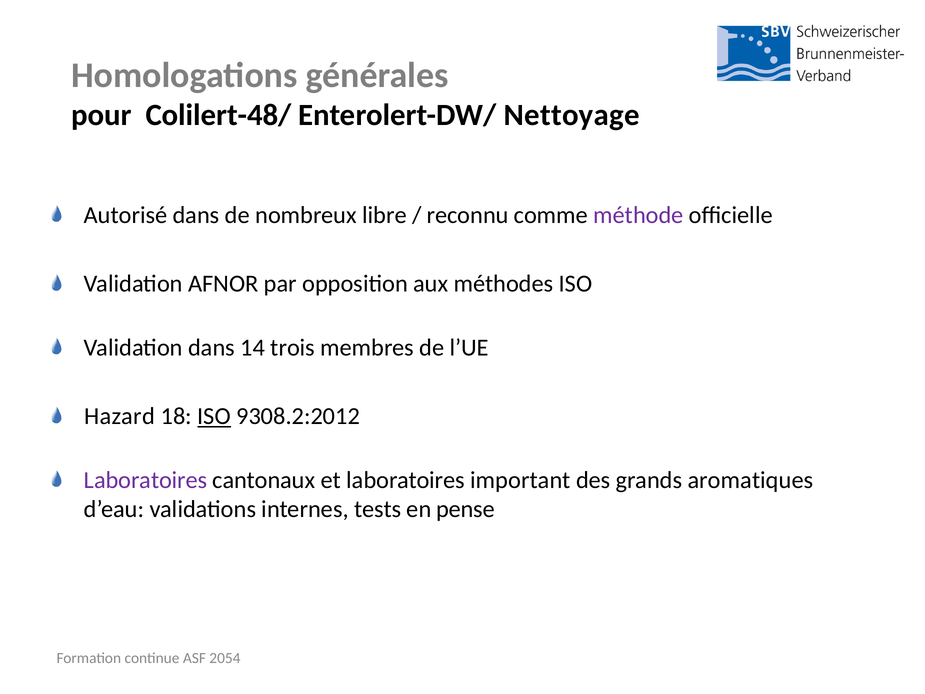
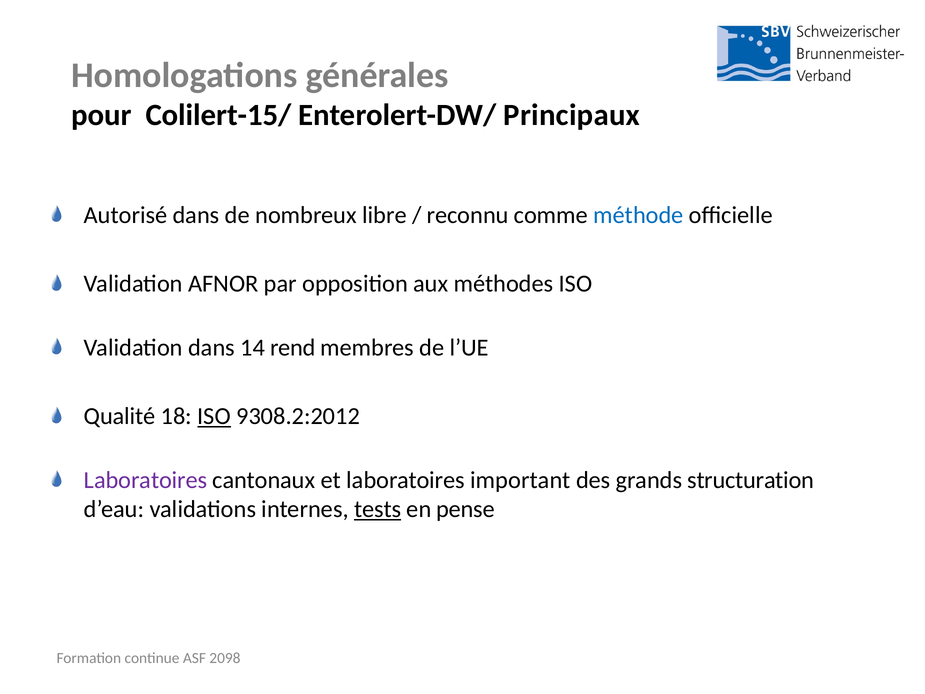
Colilert-48/: Colilert-48/ -> Colilert-15/
Nettoyage: Nettoyage -> Principaux
méthode colour: purple -> blue
trois: trois -> rend
Hazard: Hazard -> Qualité
aromatiques: aromatiques -> structuration
tests underline: none -> present
2054: 2054 -> 2098
